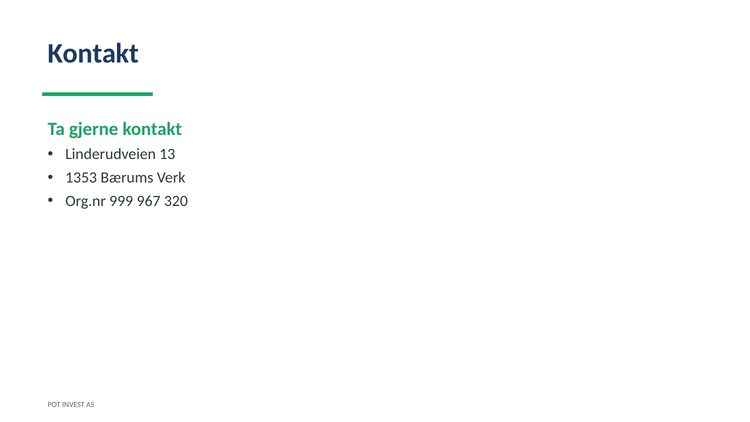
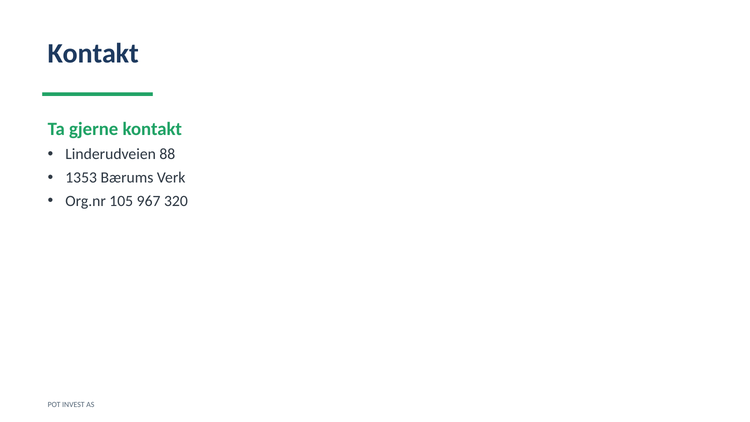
13: 13 -> 88
999: 999 -> 105
